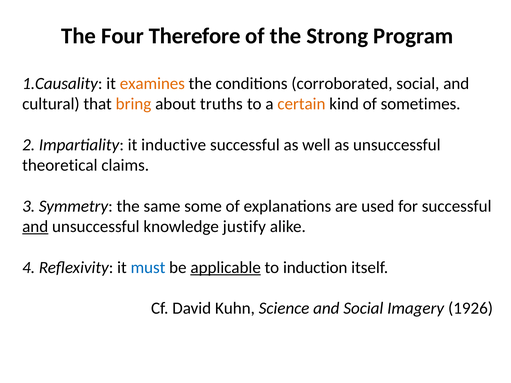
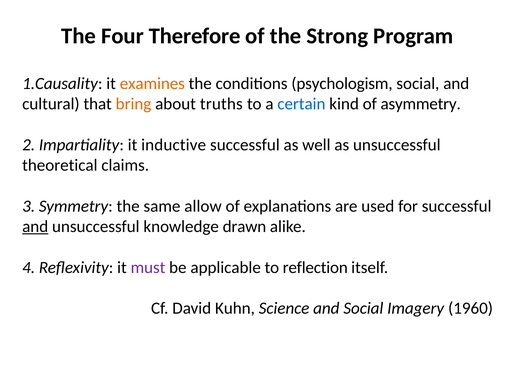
corroborated: corroborated -> psychologism
certain colour: orange -> blue
sometimes: sometimes -> asymmetry
some: some -> allow
justify: justify -> drawn
must colour: blue -> purple
applicable underline: present -> none
induction: induction -> reflection
1926: 1926 -> 1960
